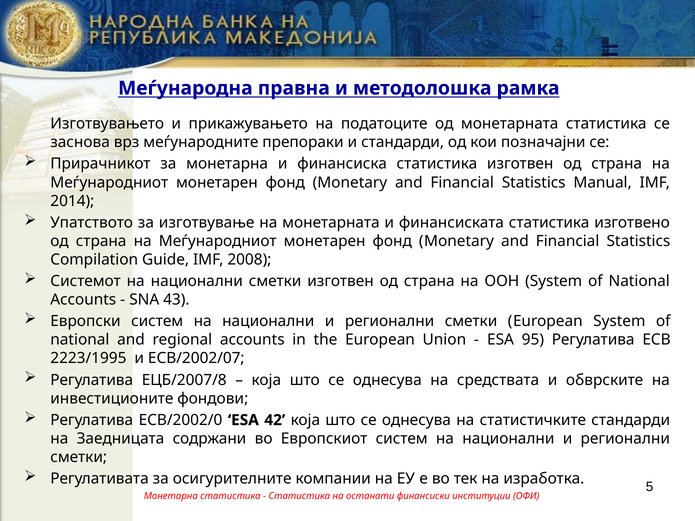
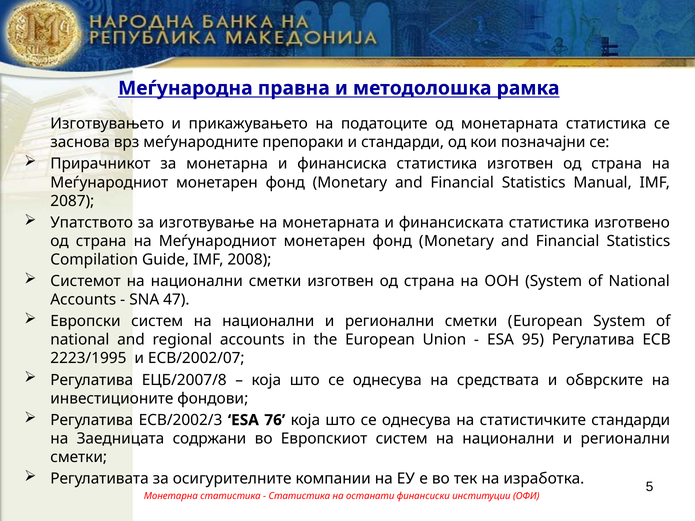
2014: 2014 -> 2087
43: 43 -> 47
ECB/2002/0: ECB/2002/0 -> ECB/2002/3
42: 42 -> 76
